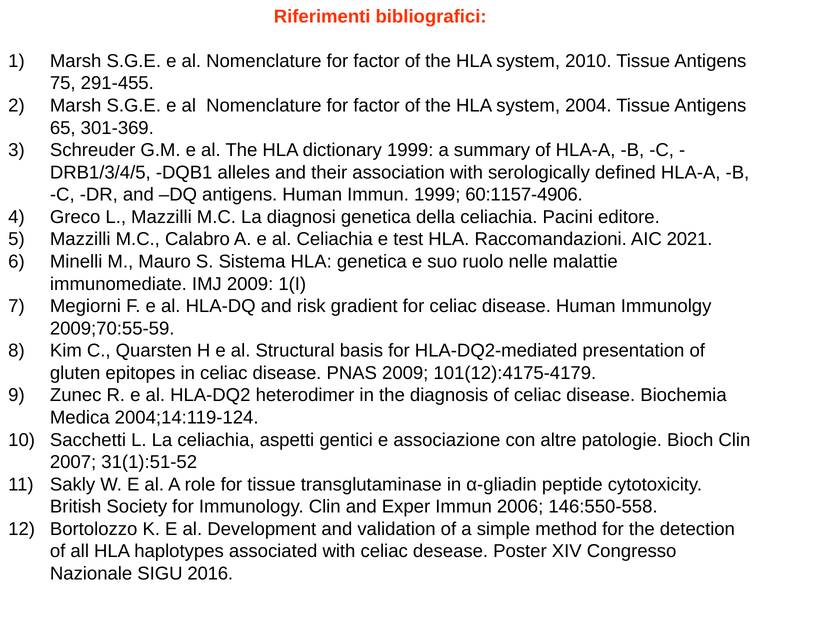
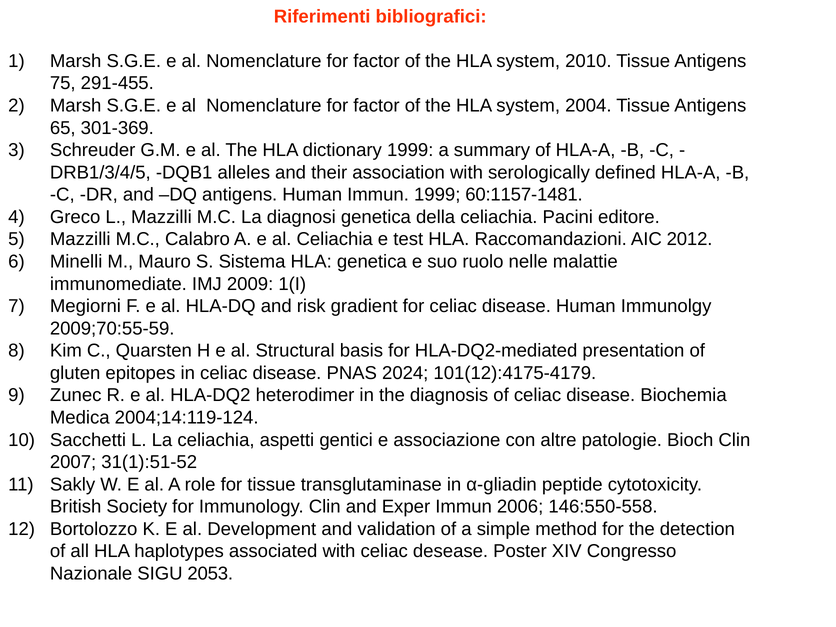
60:1157-4906: 60:1157-4906 -> 60:1157-1481
2021: 2021 -> 2012
PNAS 2009: 2009 -> 2024
2016: 2016 -> 2053
